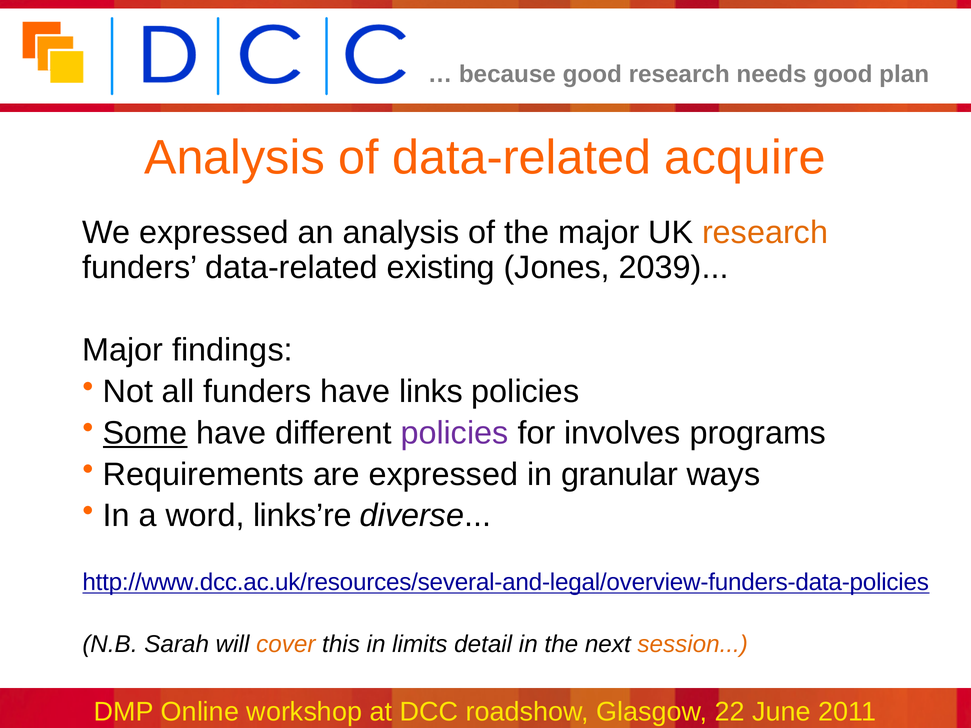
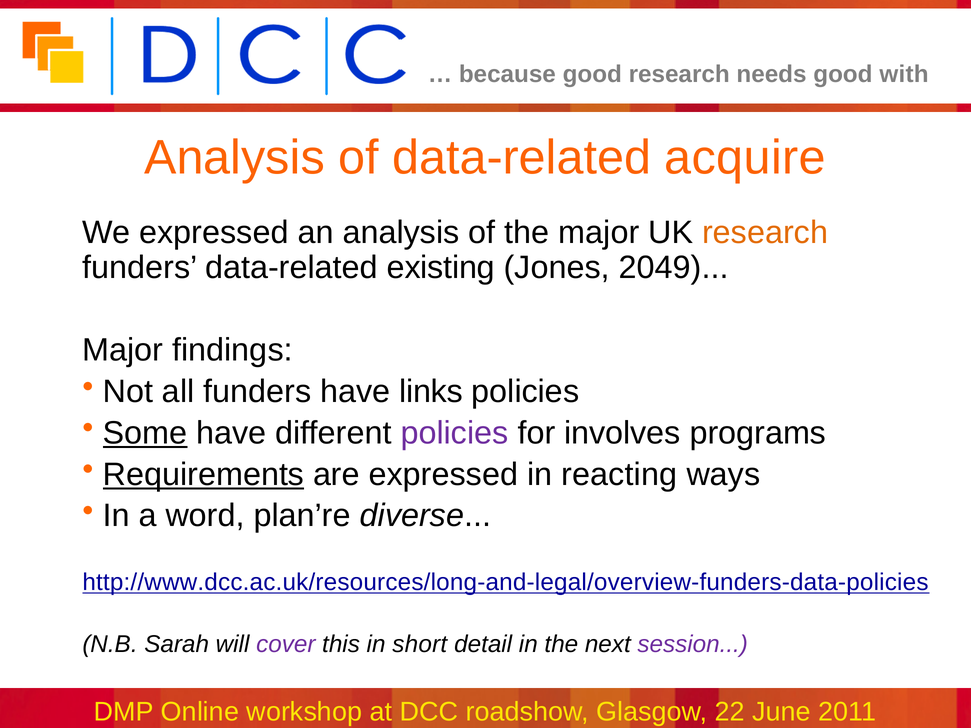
plan: plan -> with
2039: 2039 -> 2049
Requirements underline: none -> present
granular: granular -> reacting
links’re: links’re -> plan’re
http://www.dcc.ac.uk/resources/several-and-legal/overview-funders-data-policies: http://www.dcc.ac.uk/resources/several-and-legal/overview-funders-data-policies -> http://www.dcc.ac.uk/resources/long-and-legal/overview-funders-data-policies
cover colour: orange -> purple
limits: limits -> short
session colour: orange -> purple
